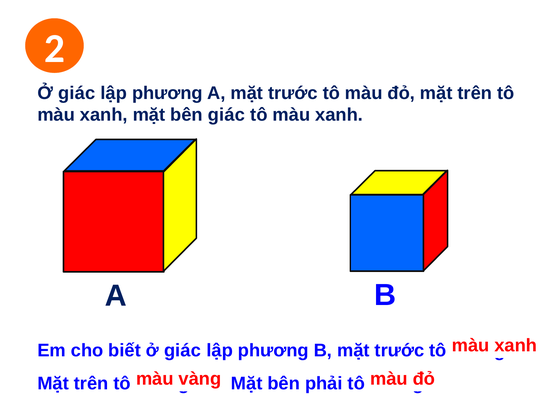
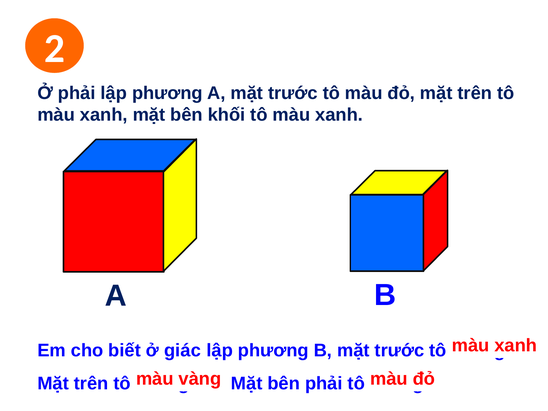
giác at (77, 93): giác -> phải
bên giác: giác -> khối
